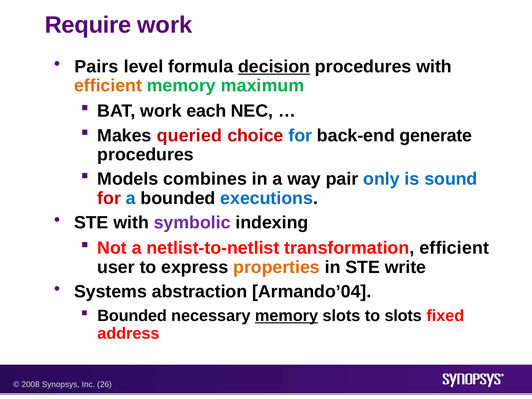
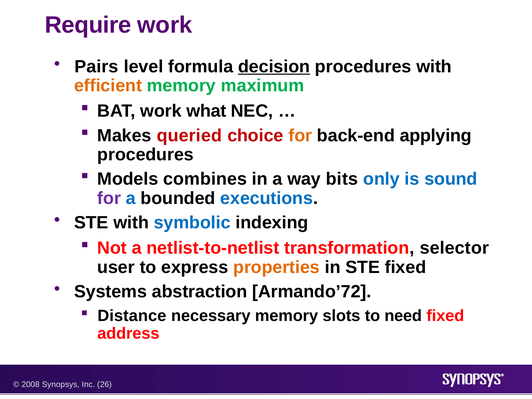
each: each -> what
for at (300, 135) colour: blue -> orange
generate: generate -> applying
pair: pair -> bits
for at (109, 198) colour: red -> purple
symbolic colour: purple -> blue
transformation efficient: efficient -> selector
STE write: write -> fixed
Armando’04: Armando’04 -> Armando’72
Bounded at (132, 316): Bounded -> Distance
memory at (287, 316) underline: present -> none
to slots: slots -> need
